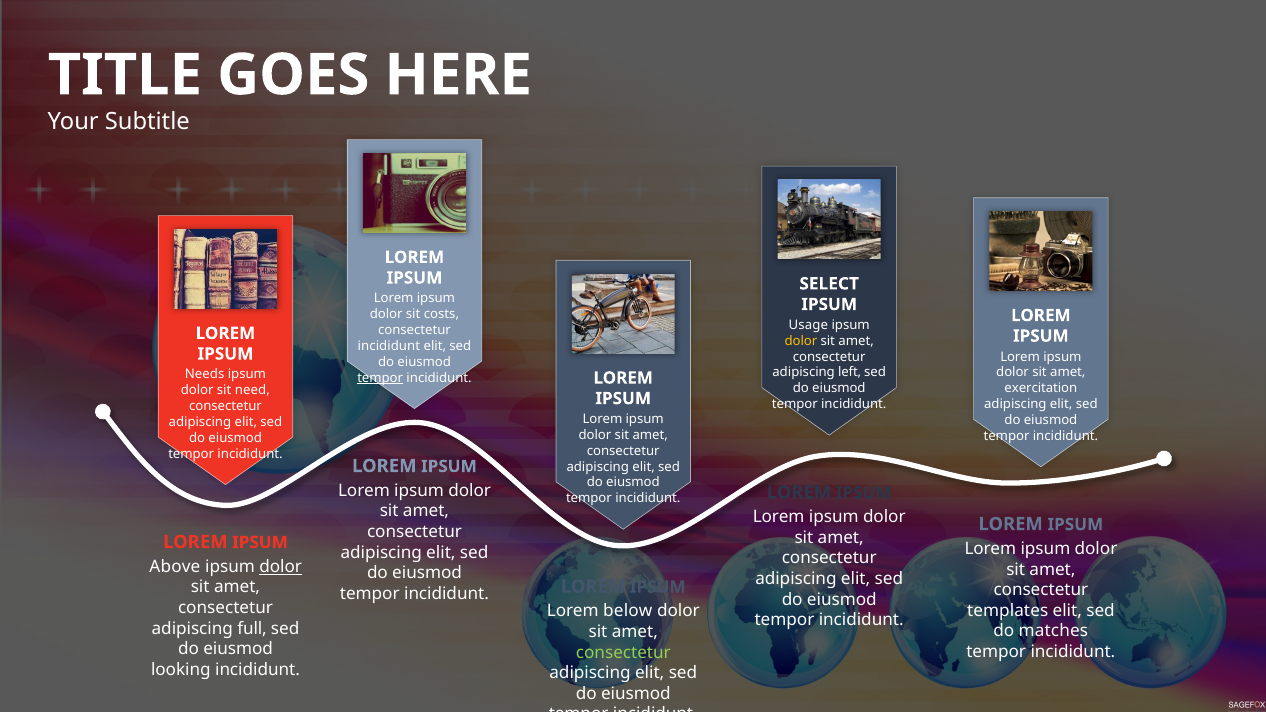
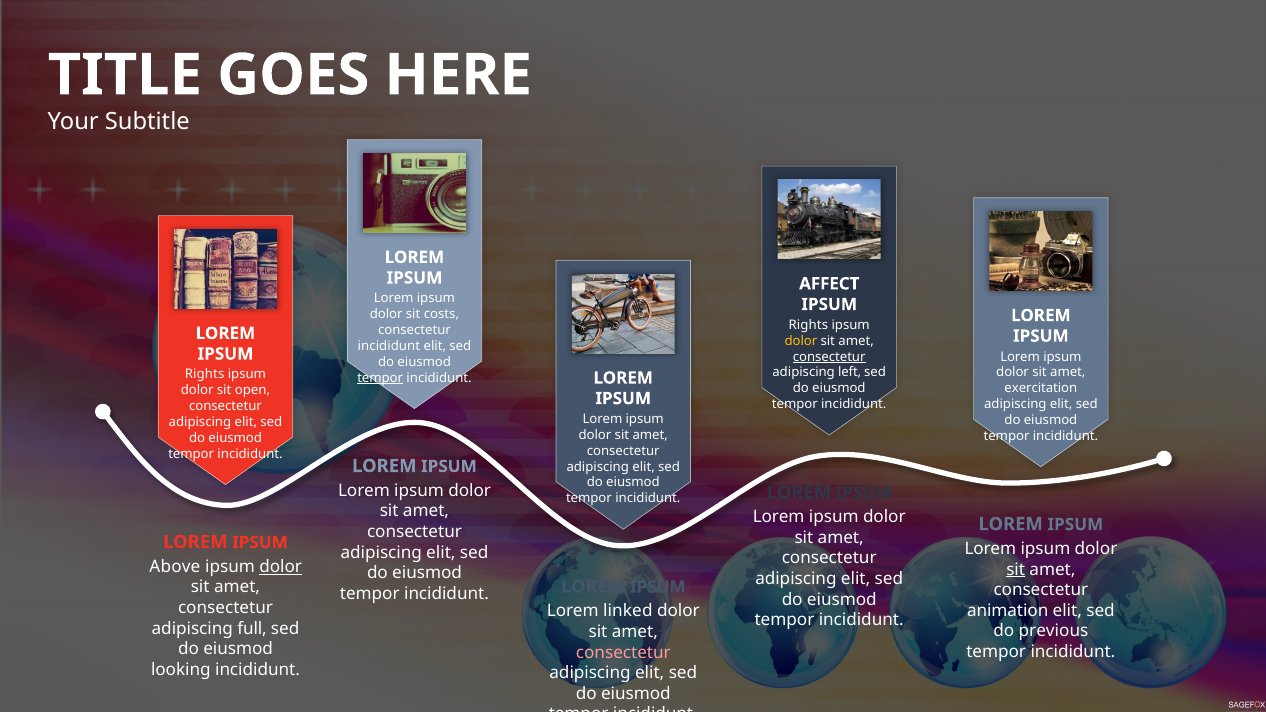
SELECT: SELECT -> AFFECT
Usage at (808, 325): Usage -> Rights
consectetur at (829, 357) underline: none -> present
Needs at (205, 375): Needs -> Rights
need: need -> open
sit at (1016, 569) underline: none -> present
templates: templates -> animation
below: below -> linked
matches: matches -> previous
consectetur at (623, 653) colour: light green -> pink
